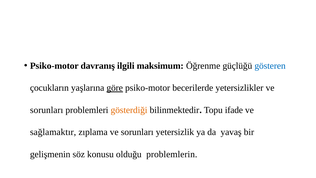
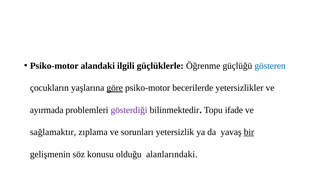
davranış: davranış -> alandaki
maksimum: maksimum -> güçlüklerle
sorunları at (47, 110): sorunları -> ayırmada
gösterdiği colour: orange -> purple
bir underline: none -> present
problemlerin: problemlerin -> alanlarındaki
